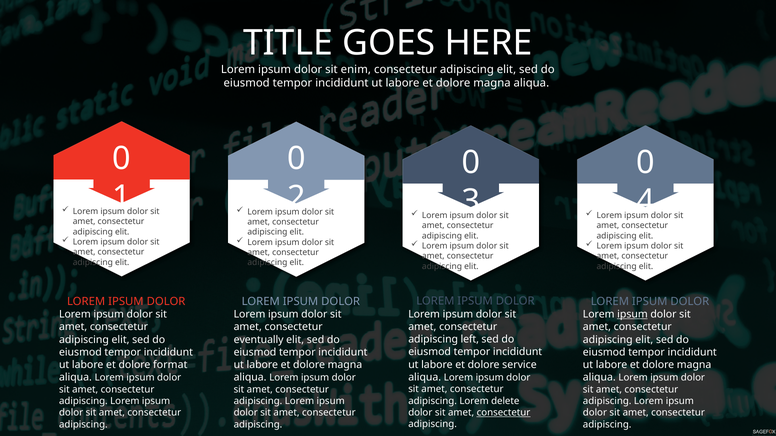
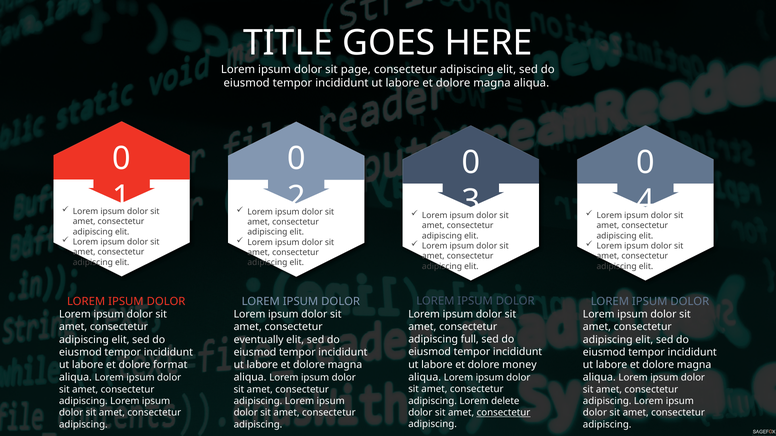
enim: enim -> page
ipsum at (632, 315) underline: present -> none
left: left -> full
service: service -> money
